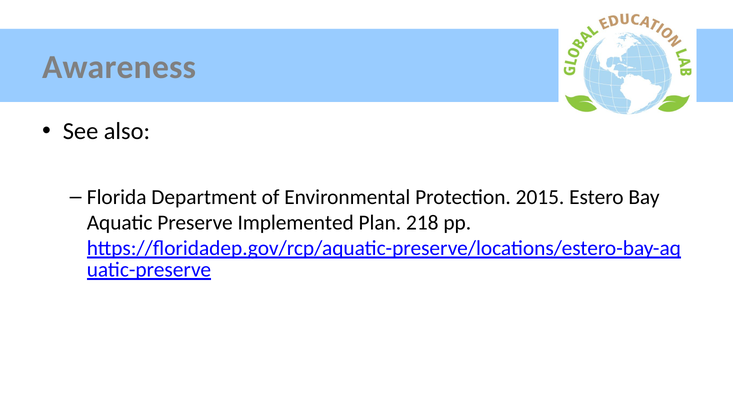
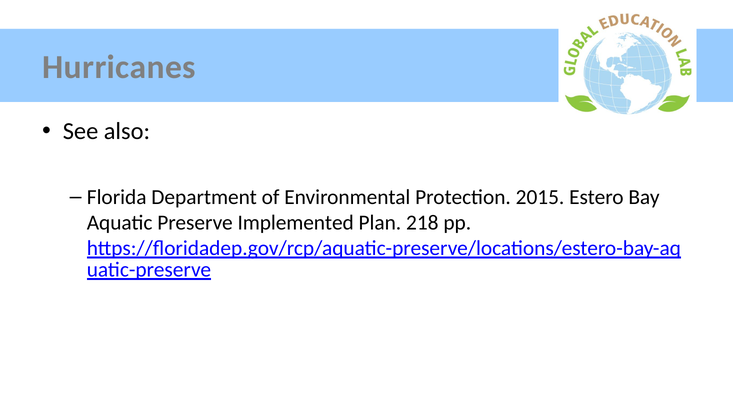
Awareness: Awareness -> Hurricanes
